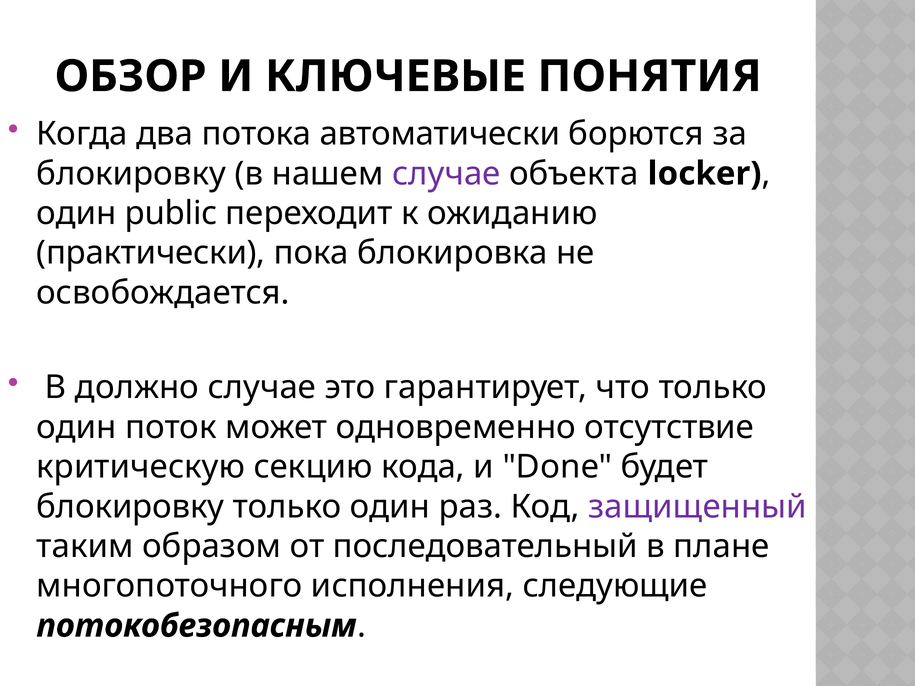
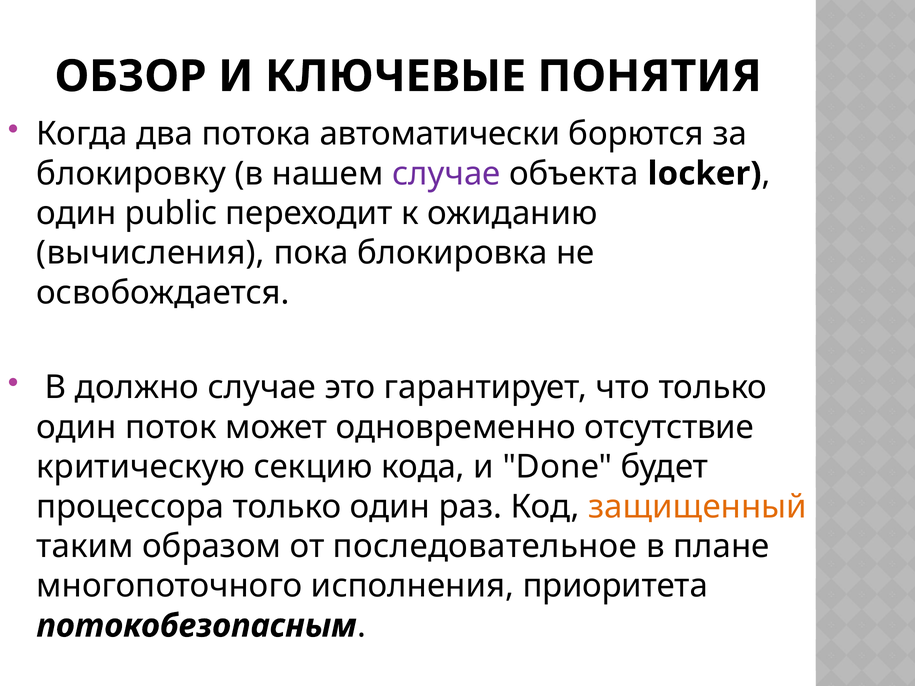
практически: практически -> вычисления
блокировку at (130, 507): блокировку -> процессора
защищенный colour: purple -> orange
последовательный: последовательный -> последовательное
следующие: следующие -> приоритета
